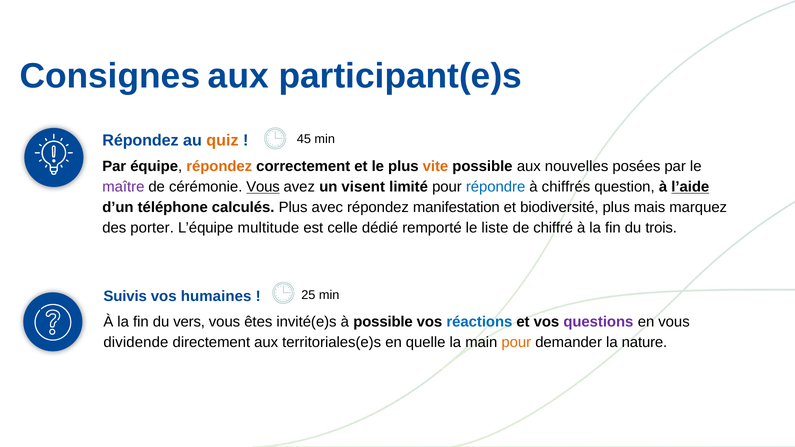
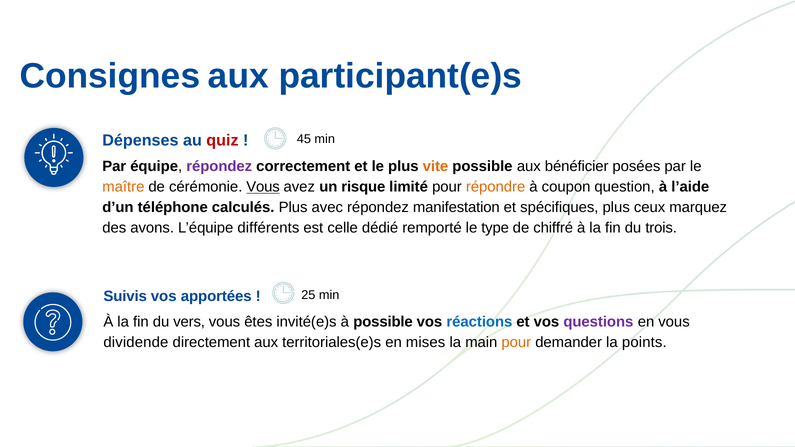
Répondez at (140, 141): Répondez -> Dépenses
quiz colour: orange -> red
répondez at (219, 166) colour: orange -> purple
nouvelles: nouvelles -> bénéficier
maître colour: purple -> orange
visent: visent -> risque
répondre colour: blue -> orange
chiffrés: chiffrés -> coupon
l’aide underline: present -> none
biodiversité: biodiversité -> spécifiques
mais: mais -> ceux
porter: porter -> avons
multitude: multitude -> différents
liste: liste -> type
humaines: humaines -> apportées
quelle: quelle -> mises
nature: nature -> points
